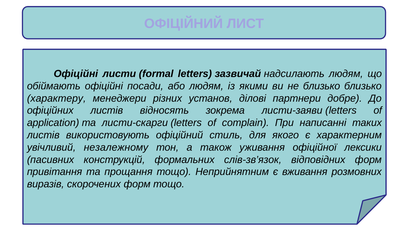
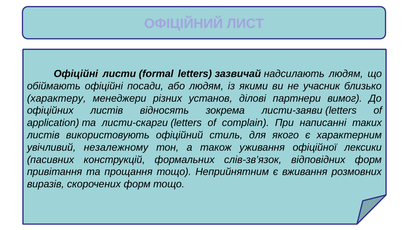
не близько: близько -> учасник
добре: добре -> вимог
